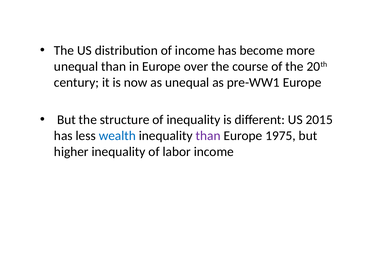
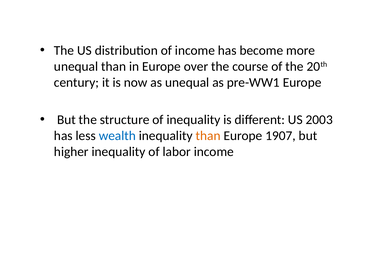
2015: 2015 -> 2003
than at (208, 136) colour: purple -> orange
1975: 1975 -> 1907
